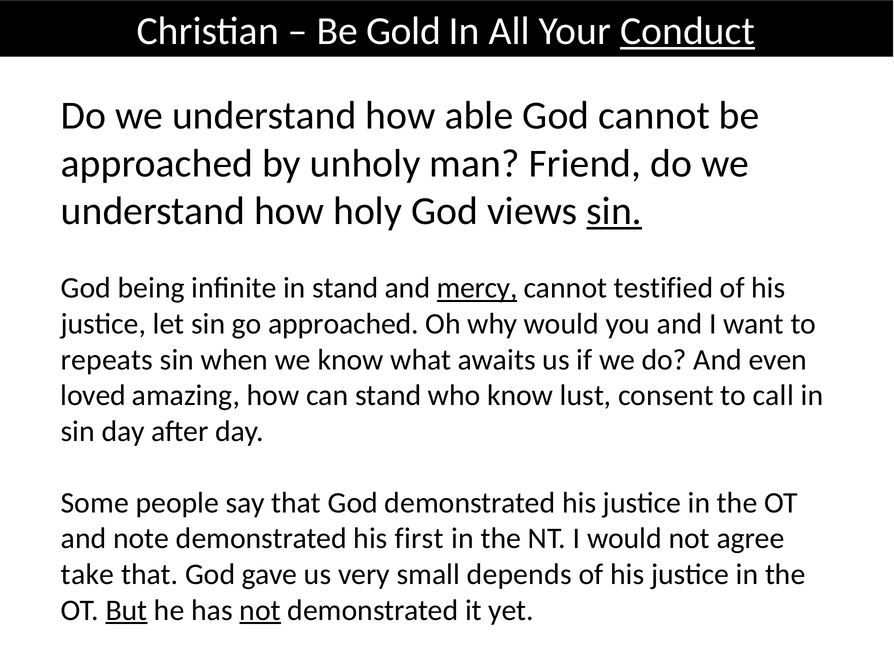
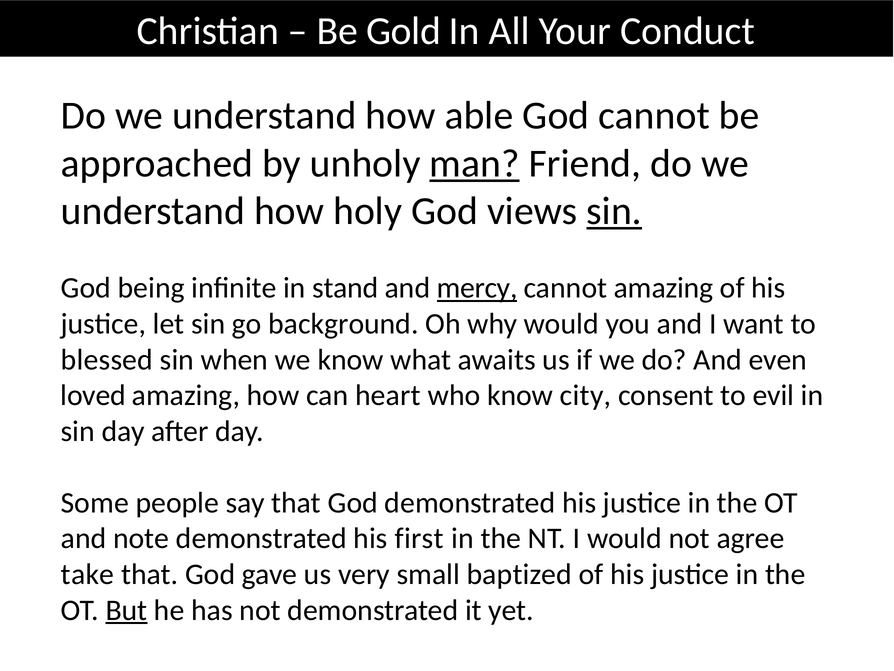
Conduct underline: present -> none
man underline: none -> present
cannot testified: testified -> amazing
go approached: approached -> background
repeats: repeats -> blessed
can stand: stand -> heart
lust: lust -> city
call: call -> evil
depends: depends -> baptized
not at (260, 610) underline: present -> none
